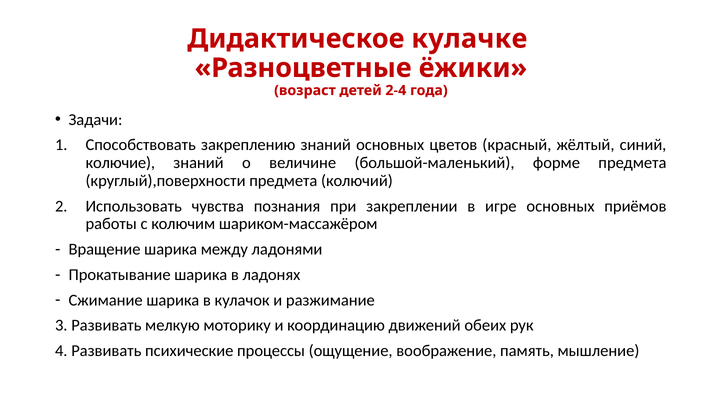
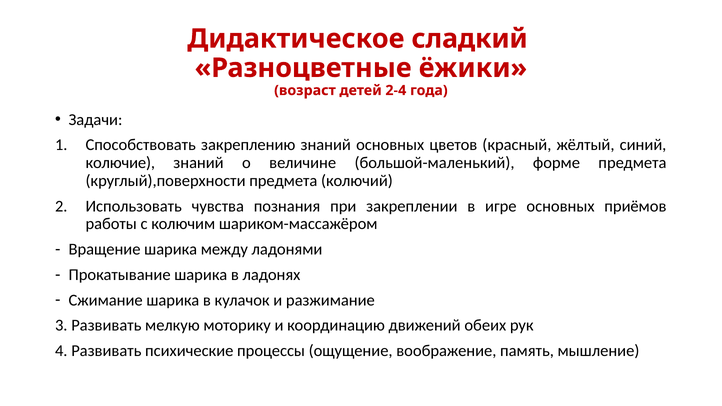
кулачке: кулачке -> сладкий
